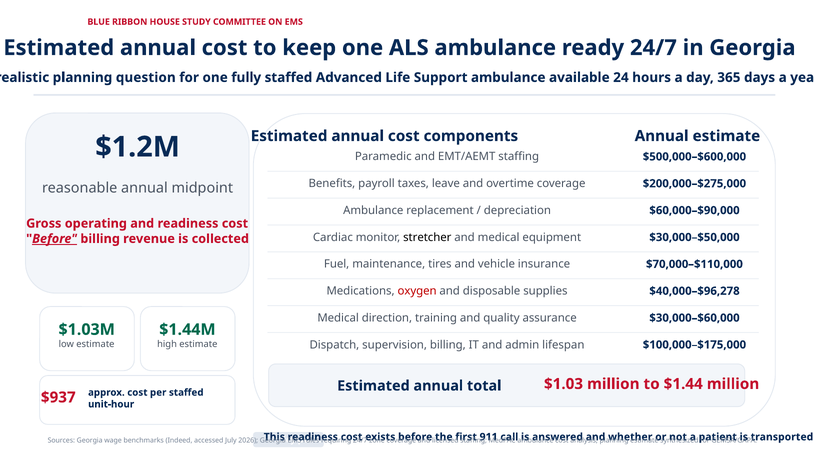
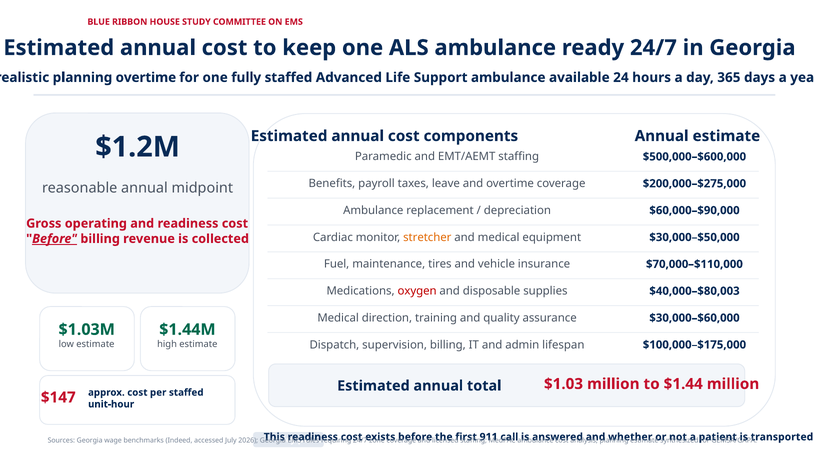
planning question: question -> overtime
stretcher colour: black -> orange
$40,000–$96,278: $40,000–$96,278 -> $40,000–$80,003
$937: $937 -> $147
